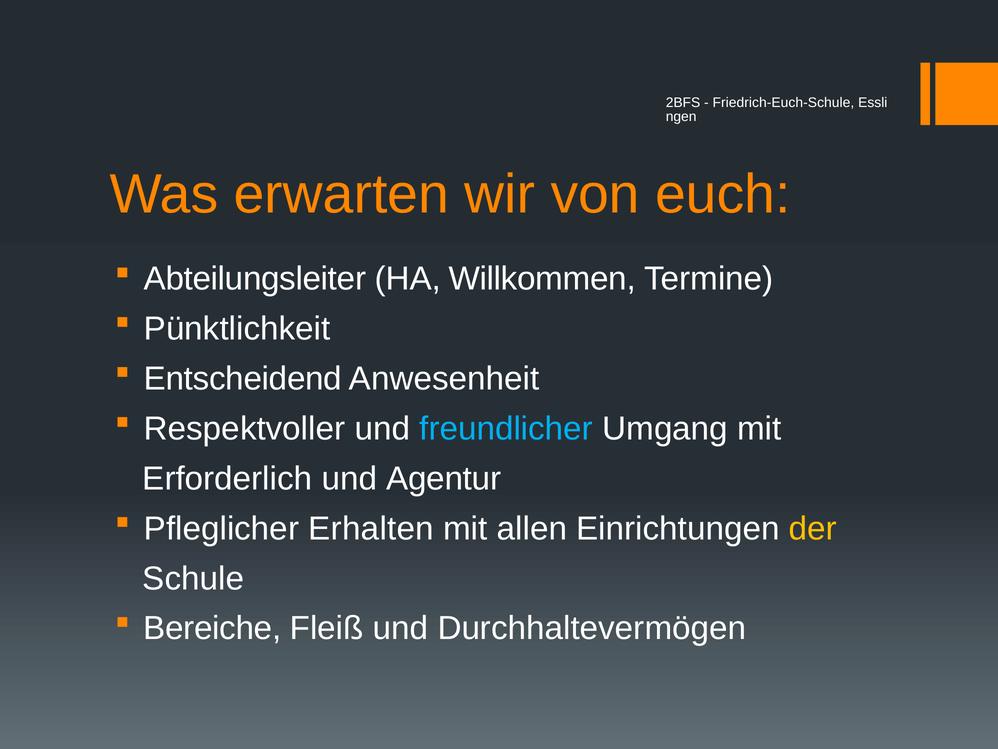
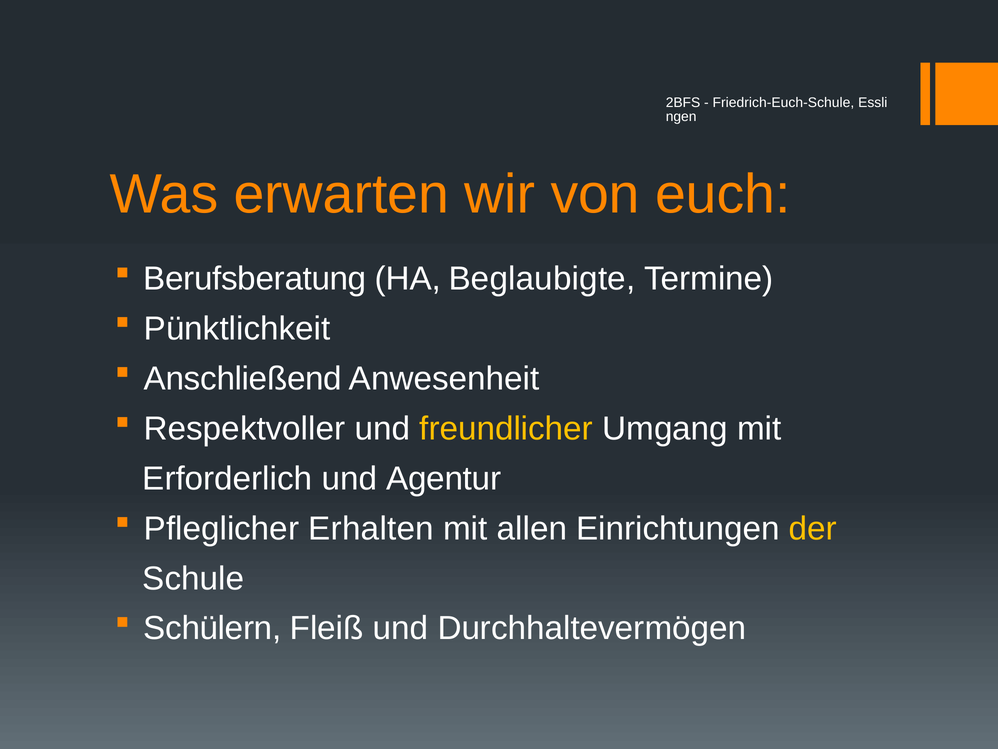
Abteilungsleiter: Abteilungsleiter -> Berufsberatung
Willkommen: Willkommen -> Beglaubigte
Entscheidend: Entscheidend -> Anschließend
freundlicher colour: light blue -> yellow
Bereiche: Bereiche -> Schülern
